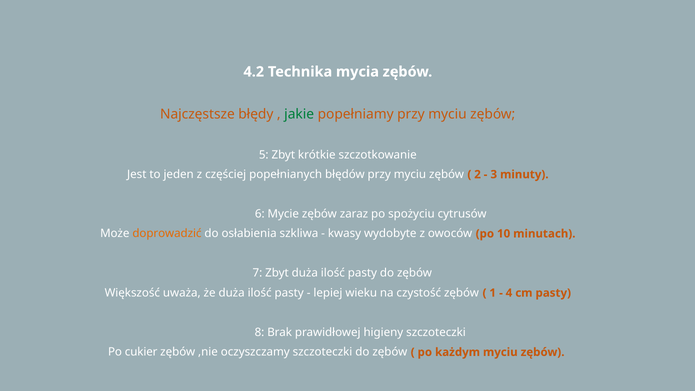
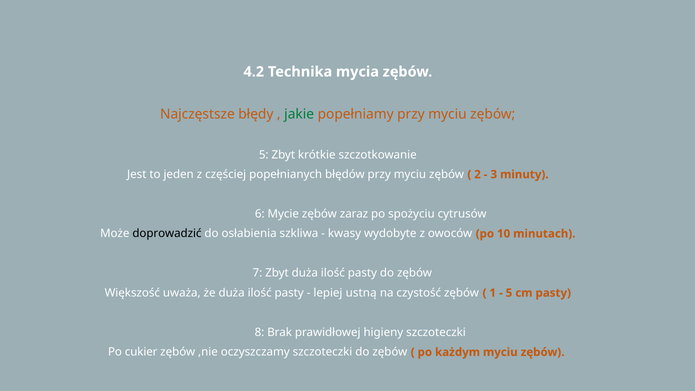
doprowadzić colour: orange -> black
wieku: wieku -> ustną
4 at (509, 293): 4 -> 5
